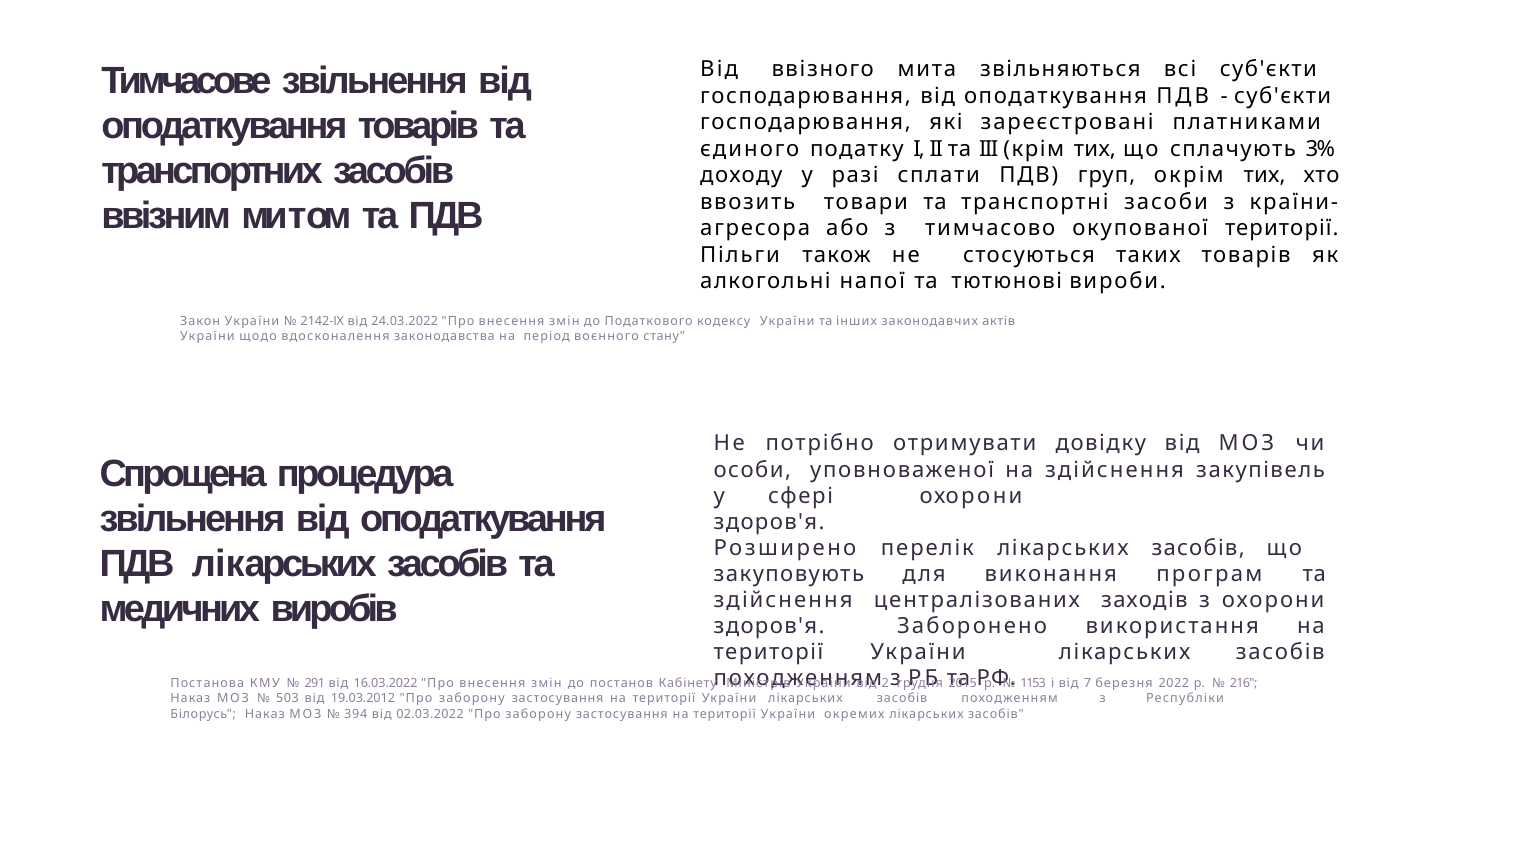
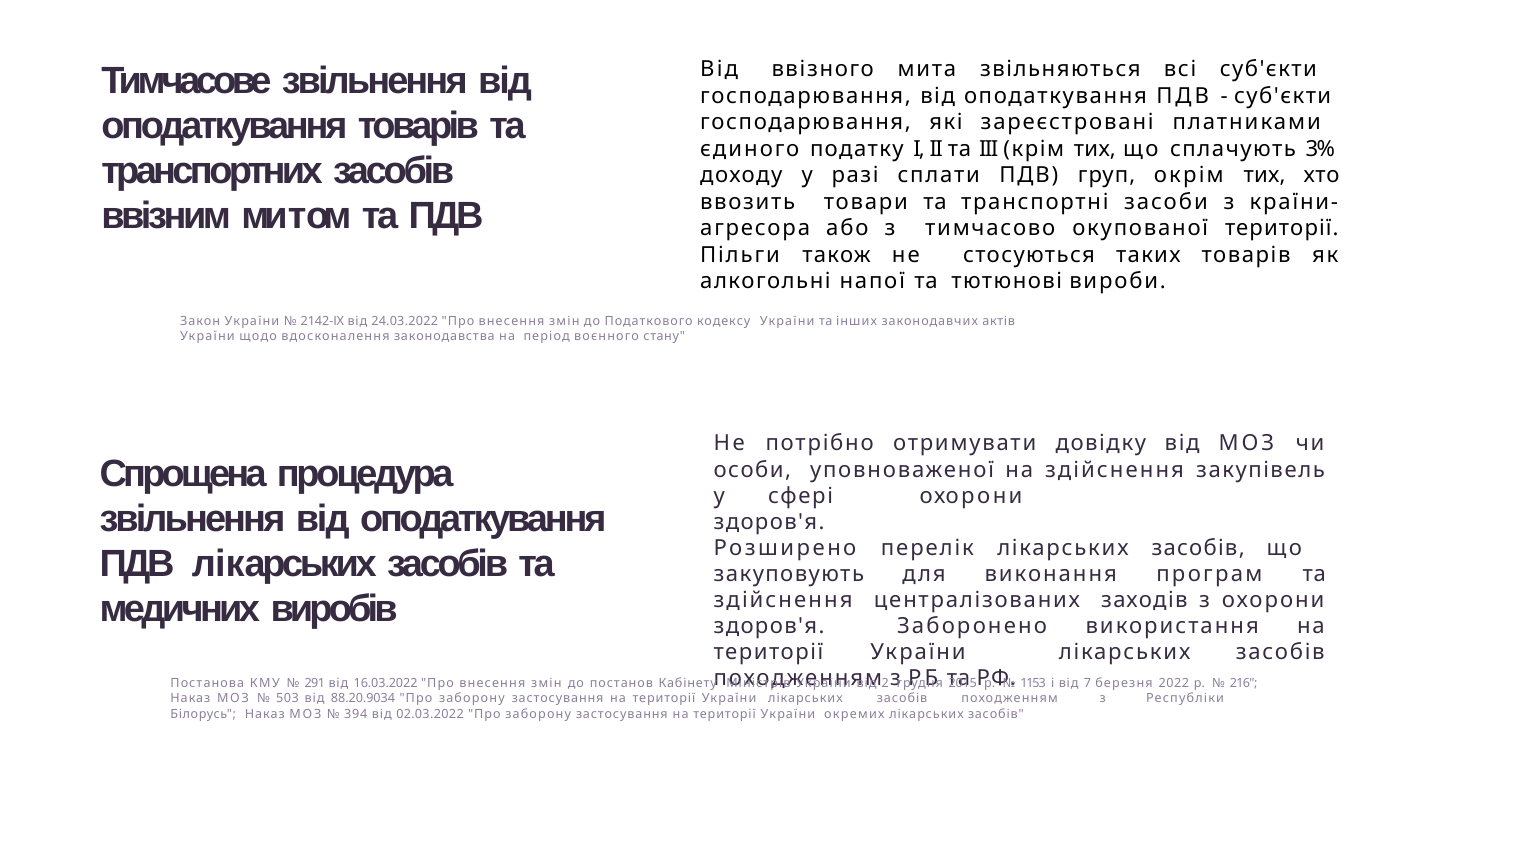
19.03.2012: 19.03.2012 -> 88.20.9034
